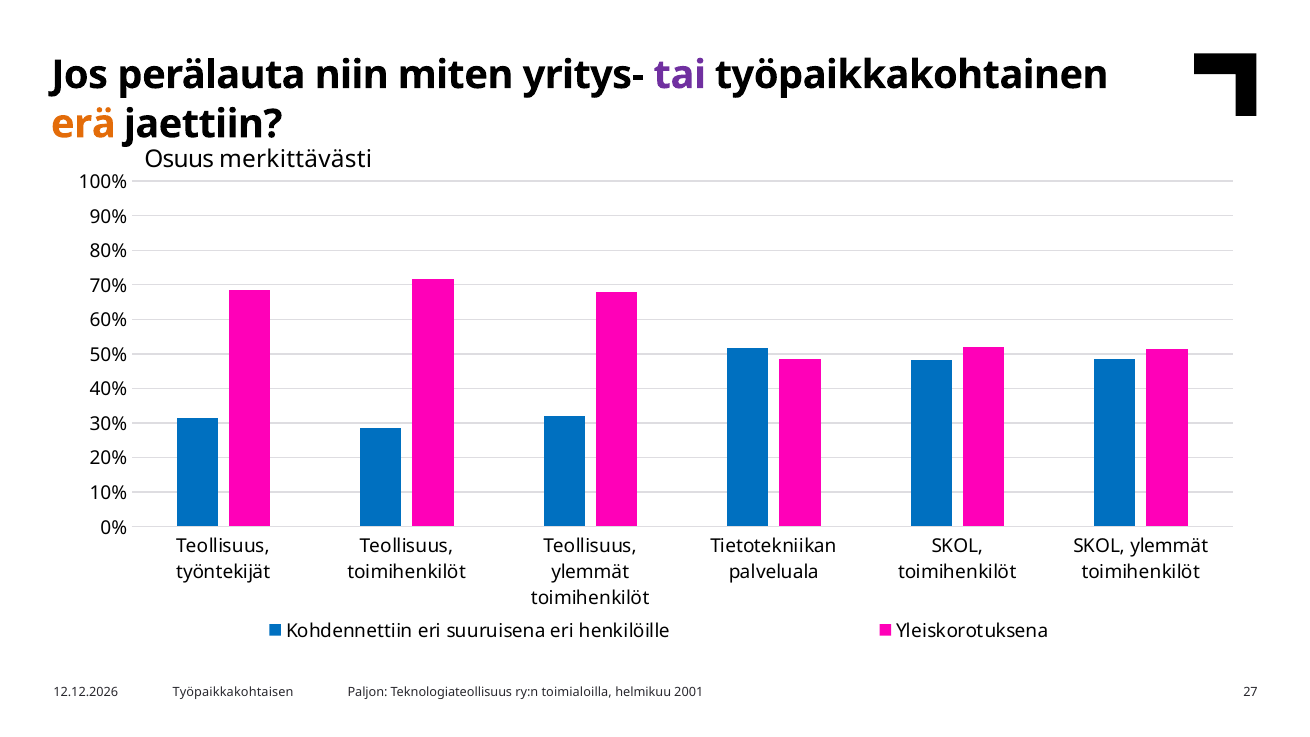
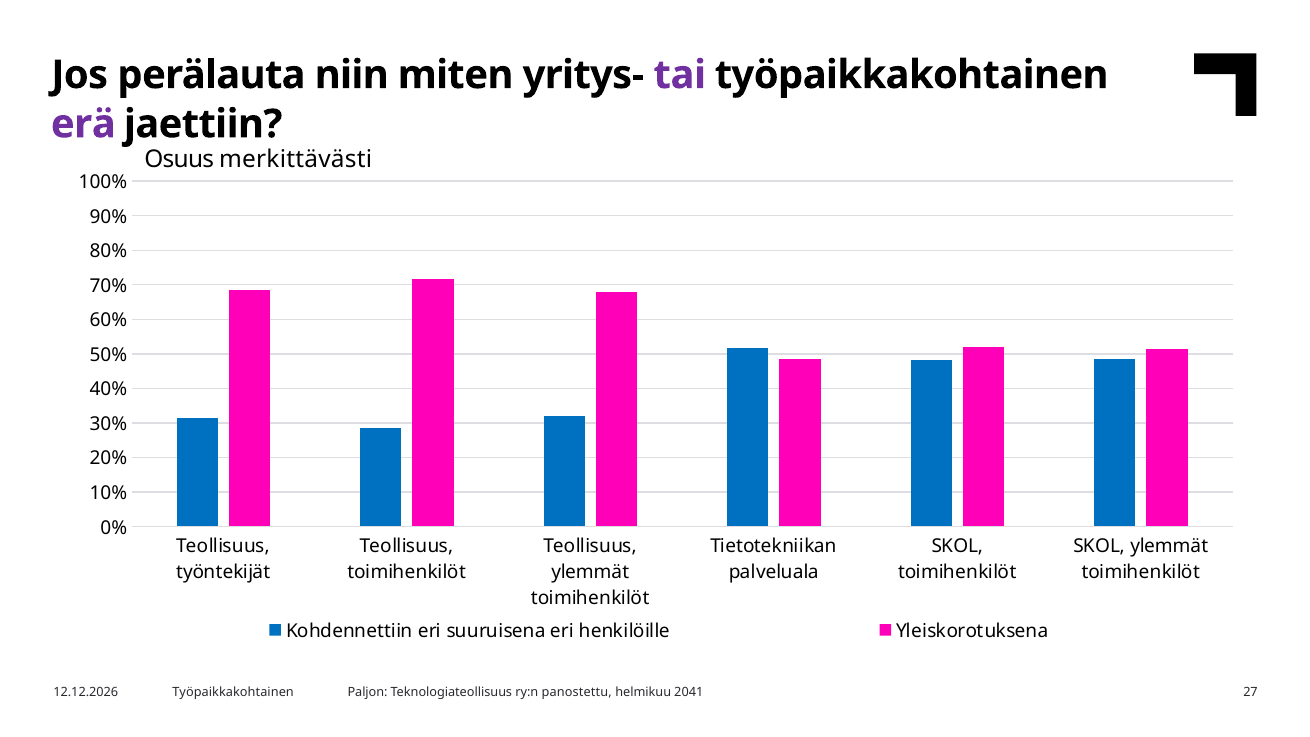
erä colour: orange -> purple
Työpaikkakohtaisen at (233, 692): Työpaikkakohtaisen -> Työpaikkakohtainen
toimialoilla: toimialoilla -> panostettu
2001: 2001 -> 2041
